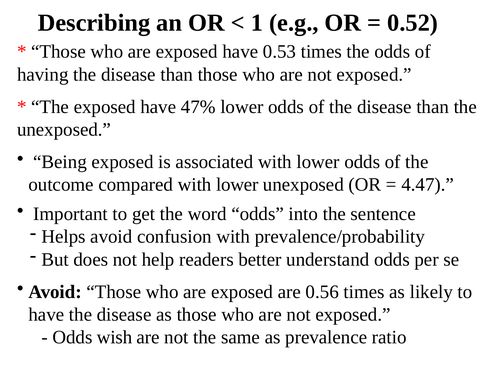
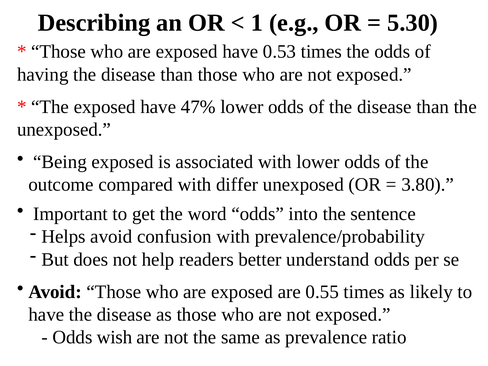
0.52: 0.52 -> 5.30
compared with lower: lower -> differ
4.47: 4.47 -> 3.80
0.56: 0.56 -> 0.55
